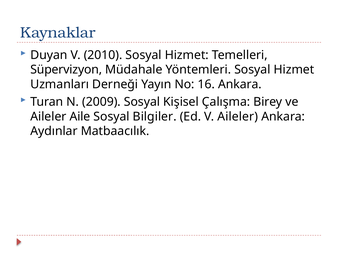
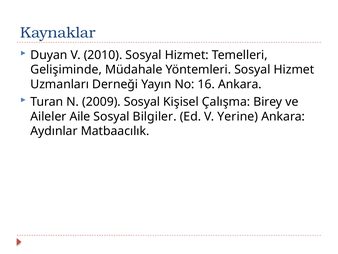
Süpervizyon: Süpervizyon -> Gelişiminde
V Aileler: Aileler -> Yerine
